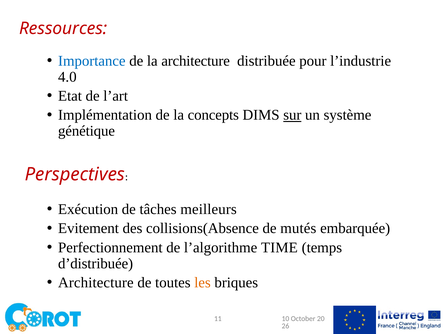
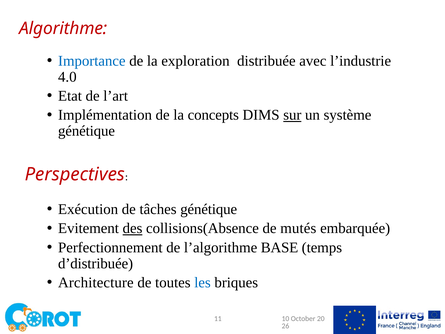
Ressources: Ressources -> Algorithme
la architecture: architecture -> exploration
pour: pour -> avec
tâches meilleurs: meilleurs -> génétique
des underline: none -> present
TIME: TIME -> BASE
les colour: orange -> blue
